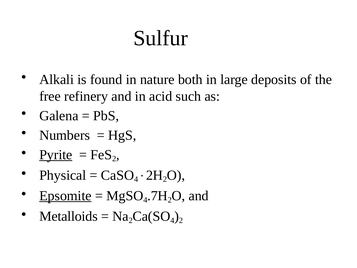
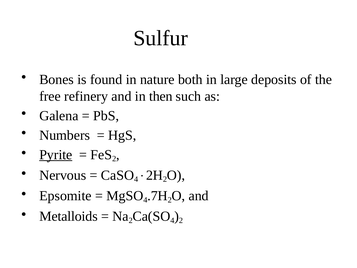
Alkali: Alkali -> Bones
acid: acid -> then
Physical: Physical -> Nervous
Epsomite underline: present -> none
